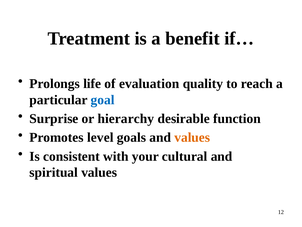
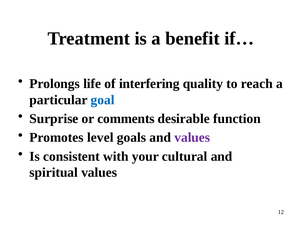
evaluation: evaluation -> interfering
hierarchy: hierarchy -> comments
values at (192, 137) colour: orange -> purple
